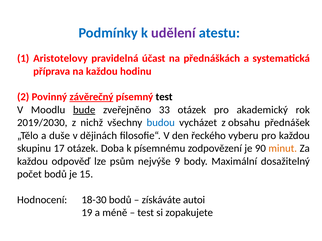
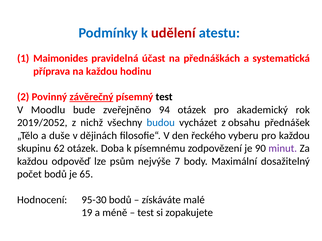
udělení colour: purple -> red
Aristotelovy: Aristotelovy -> Maimonides
bude underline: present -> none
33: 33 -> 94
2019/2030: 2019/2030 -> 2019/2052
17: 17 -> 62
minut colour: orange -> purple
9: 9 -> 7
15: 15 -> 65
18-30: 18-30 -> 95-30
autoi: autoi -> malé
